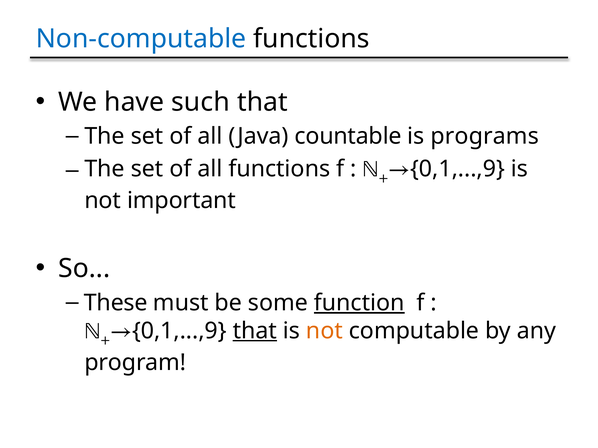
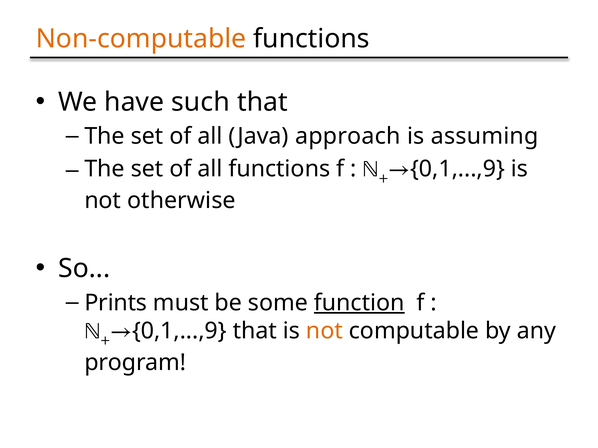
Non-computable colour: blue -> orange
countable: countable -> approach
programs: programs -> assuming
important: important -> otherwise
These: These -> Prints
that at (255, 331) underline: present -> none
